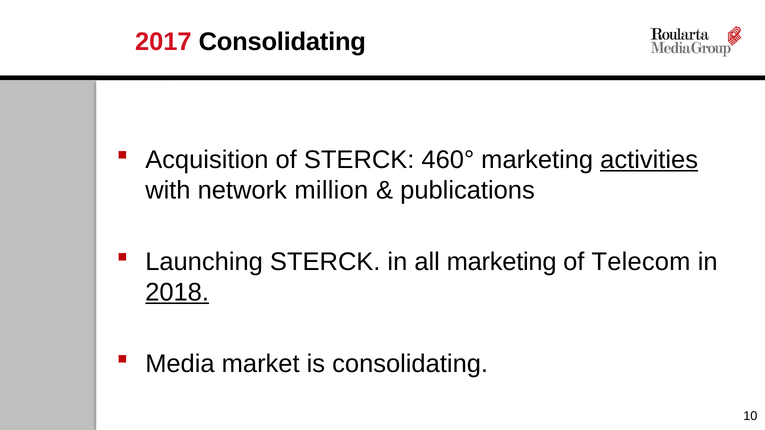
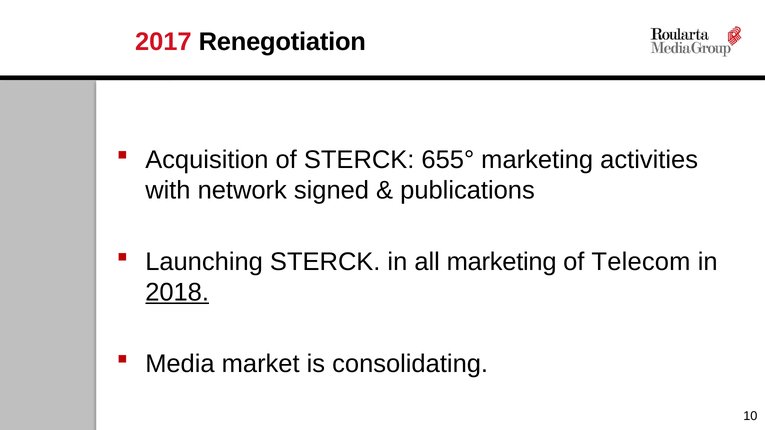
2017 Consolidating: Consolidating -> Renegotiation
460°: 460° -> 655°
activities underline: present -> none
million: million -> signed
